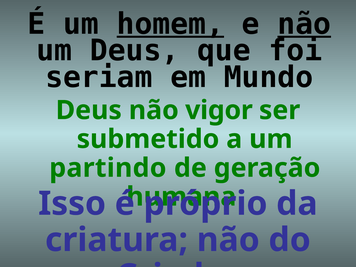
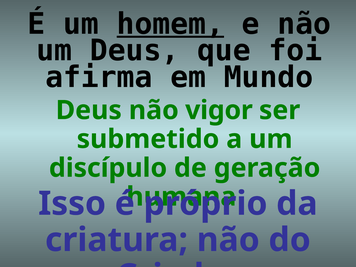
não at (304, 24) underline: present -> none
seriam: seriam -> afirma
partindo: partindo -> discípulo
